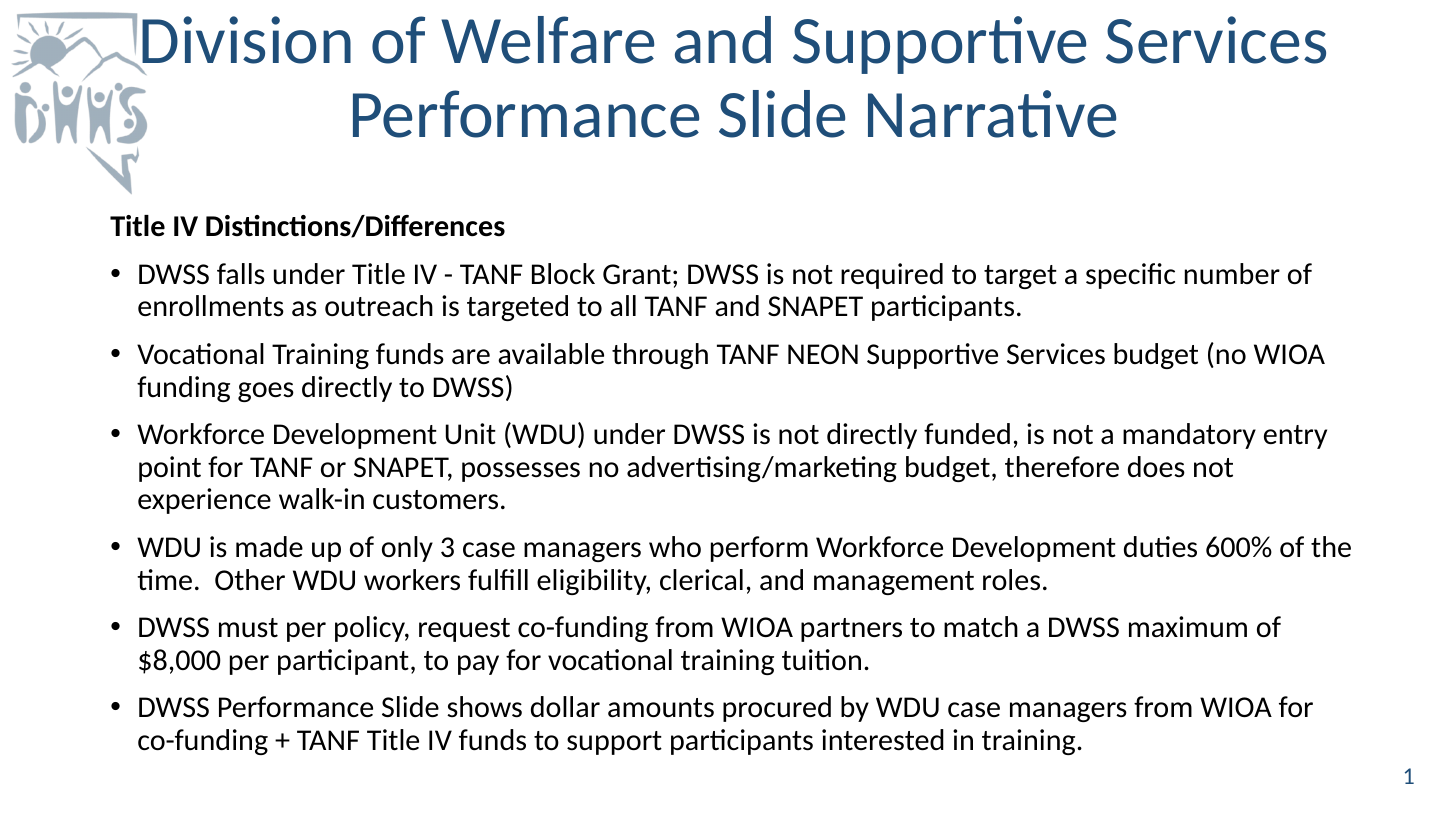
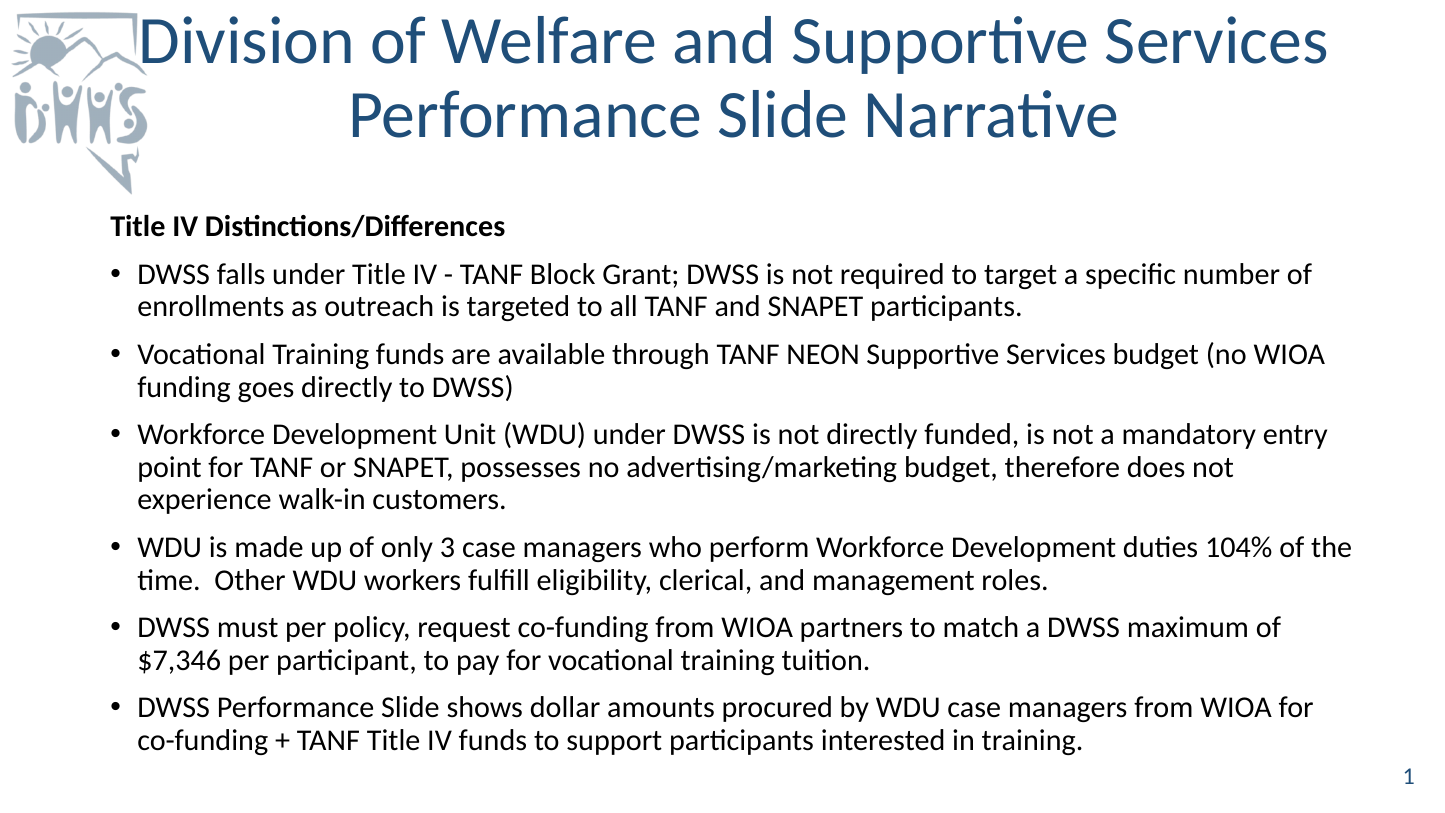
600%: 600% -> 104%
$8,000: $8,000 -> $7,346
